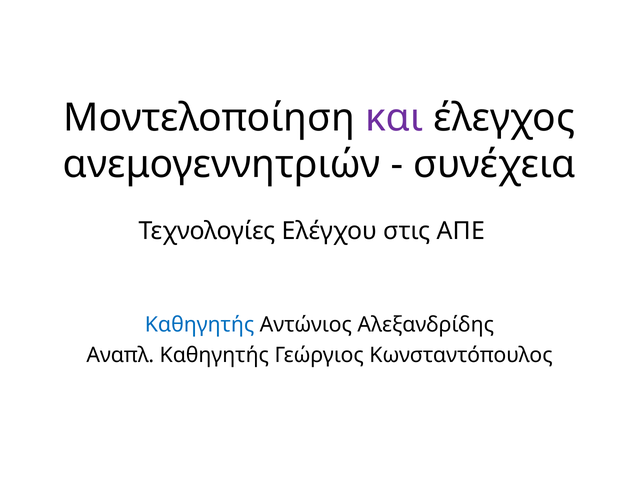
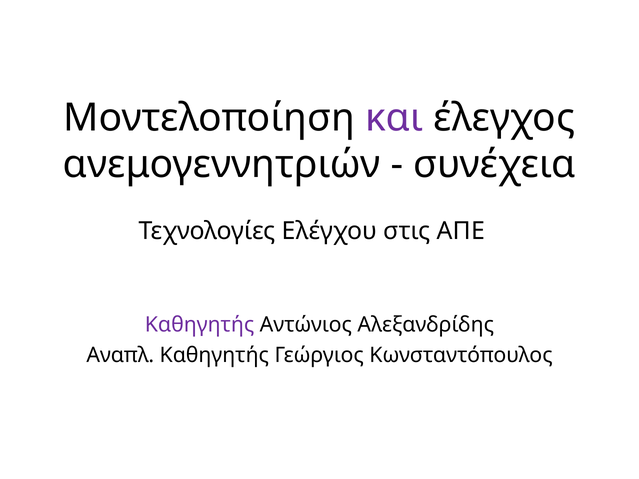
Καθηγητής at (200, 325) colour: blue -> purple
